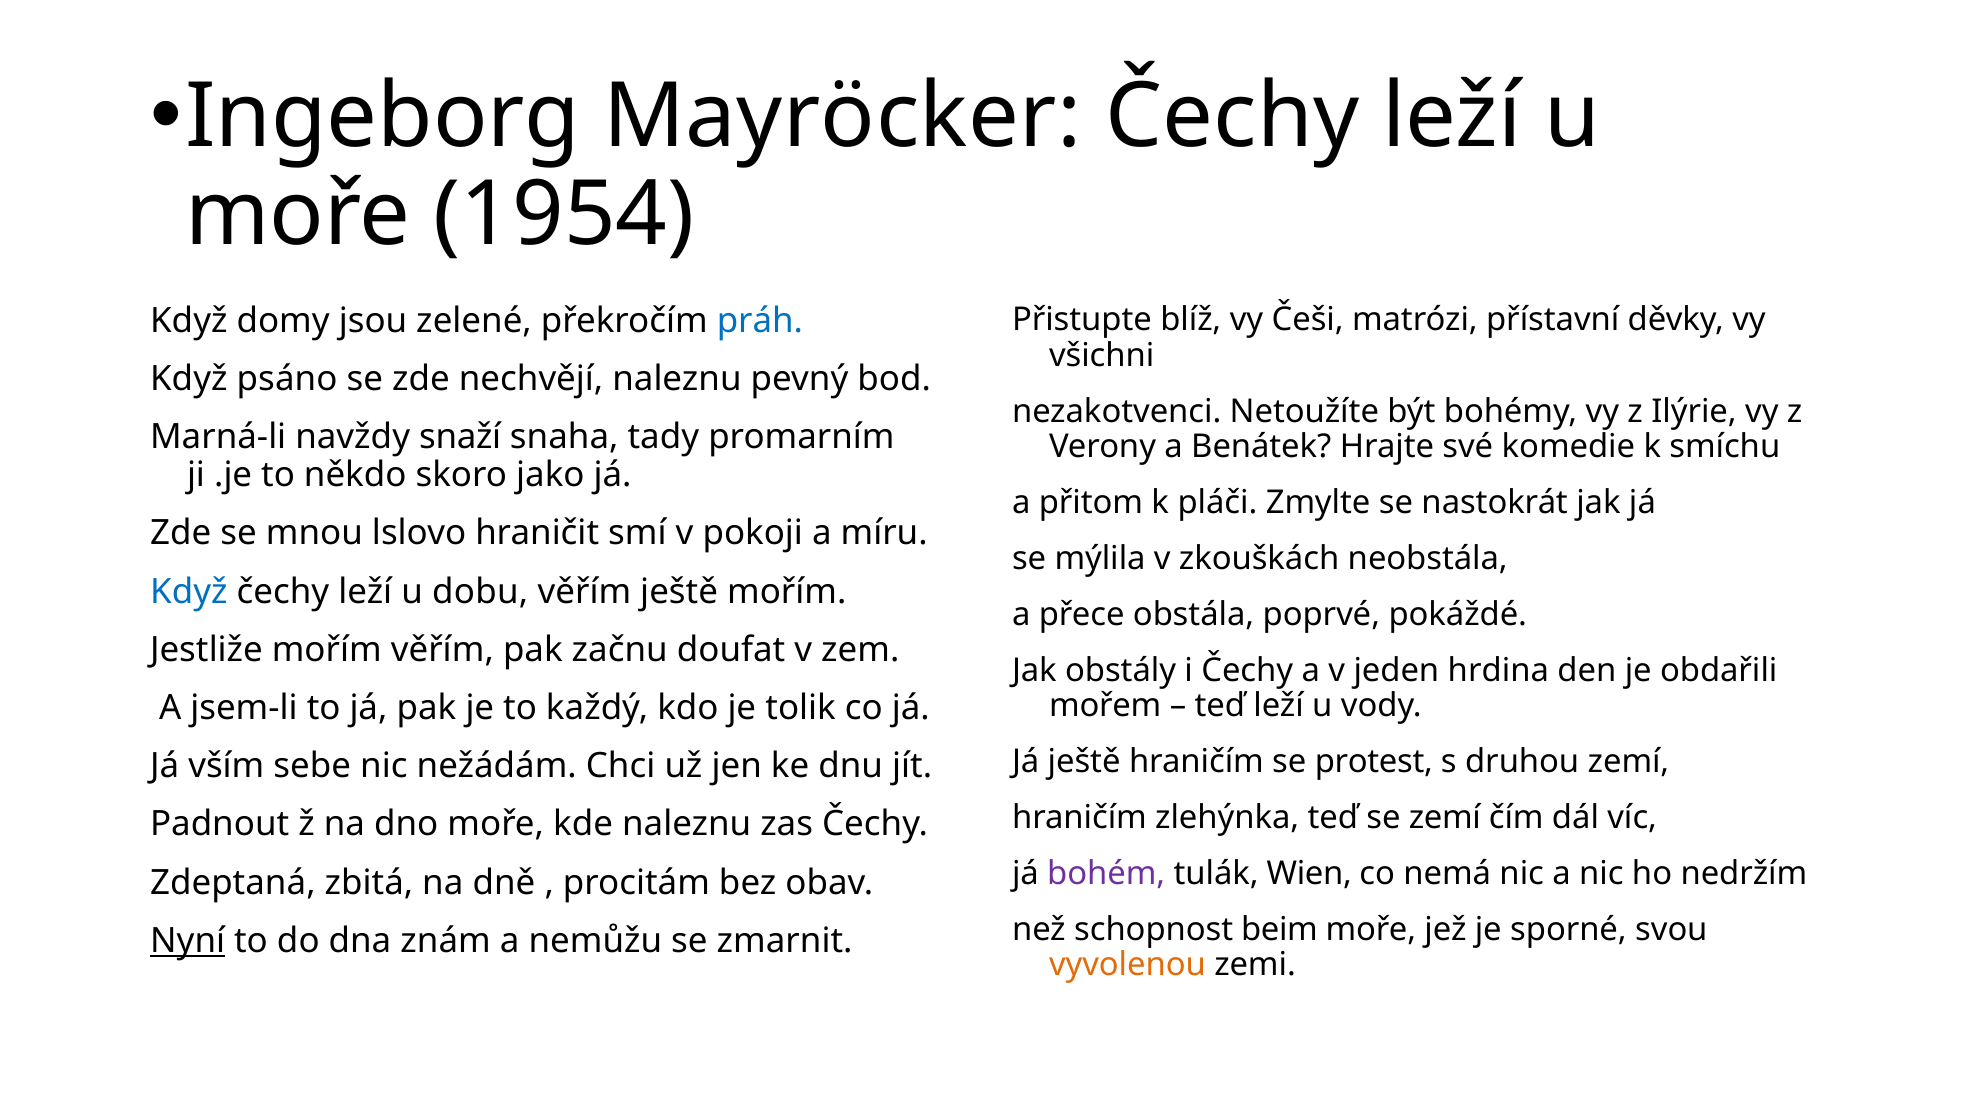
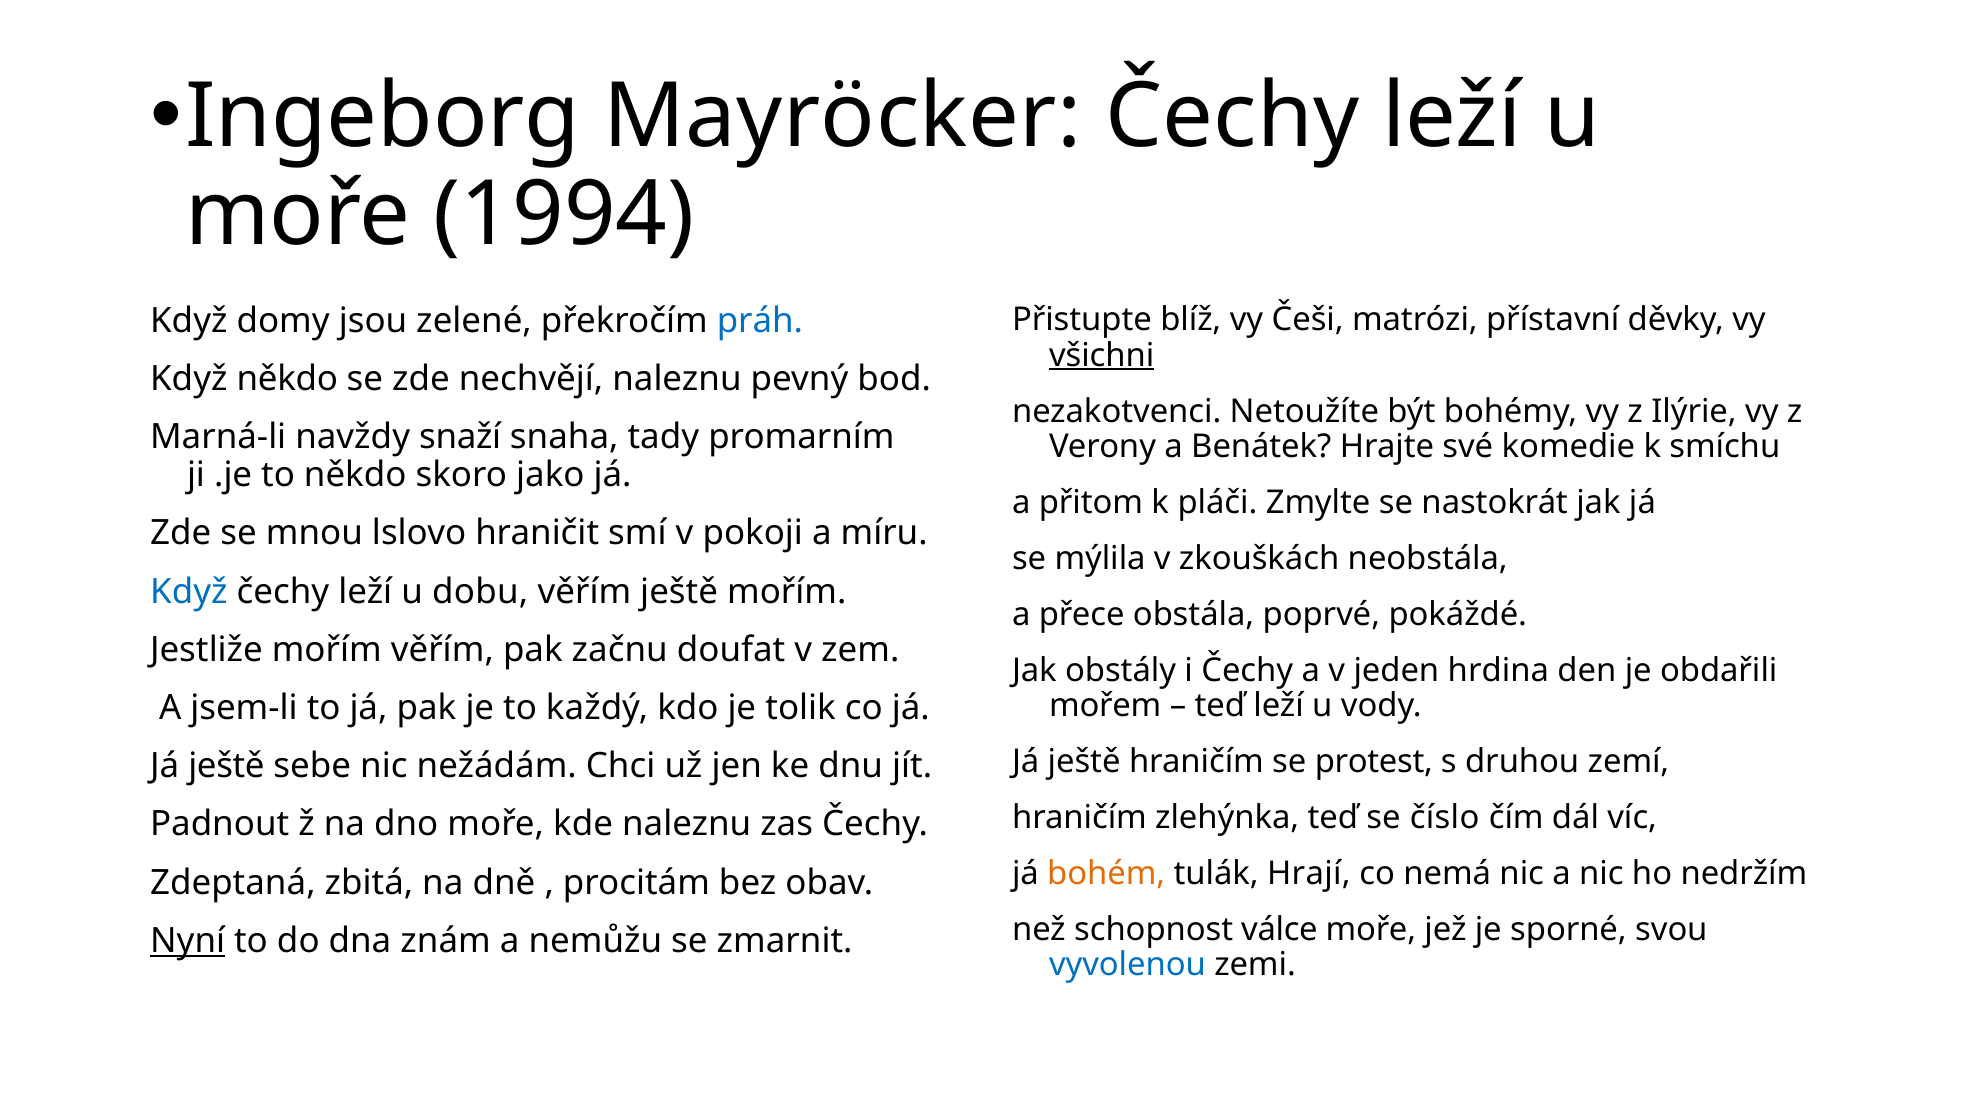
1954: 1954 -> 1994
všichni underline: none -> present
Když psáno: psáno -> někdo
vším at (226, 766): vším -> ještě
se zemí: zemí -> číslo
bohém colour: purple -> orange
Wien: Wien -> Hrají
beim: beim -> válce
vyvolenou colour: orange -> blue
